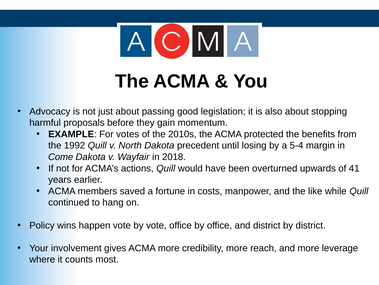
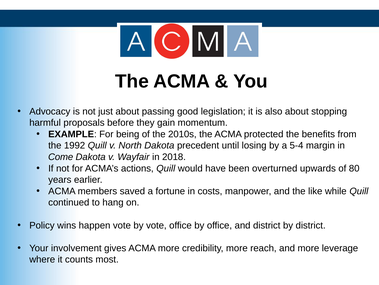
votes: votes -> being
41: 41 -> 80
